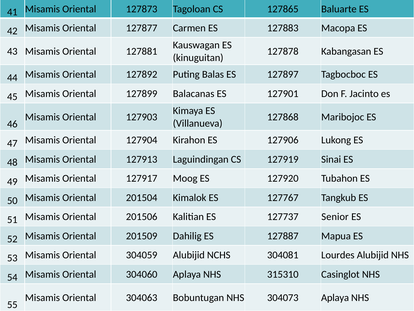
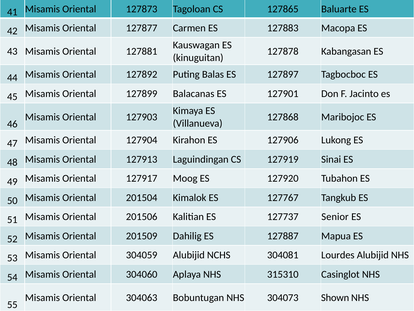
304073 Aplaya: Aplaya -> Shown
